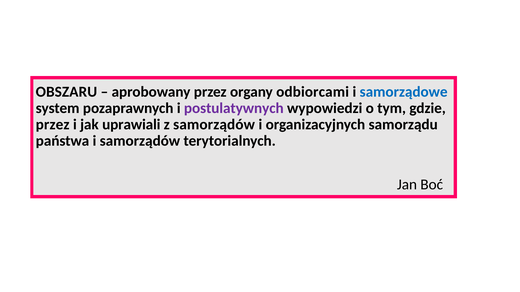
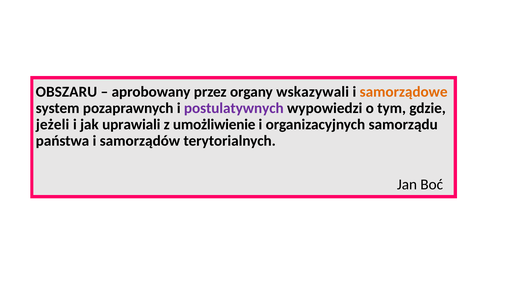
odbiorcami: odbiorcami -> wskazywali
samorządowe colour: blue -> orange
przez at (53, 125): przez -> jeżeli
z samorządów: samorządów -> umożliwienie
